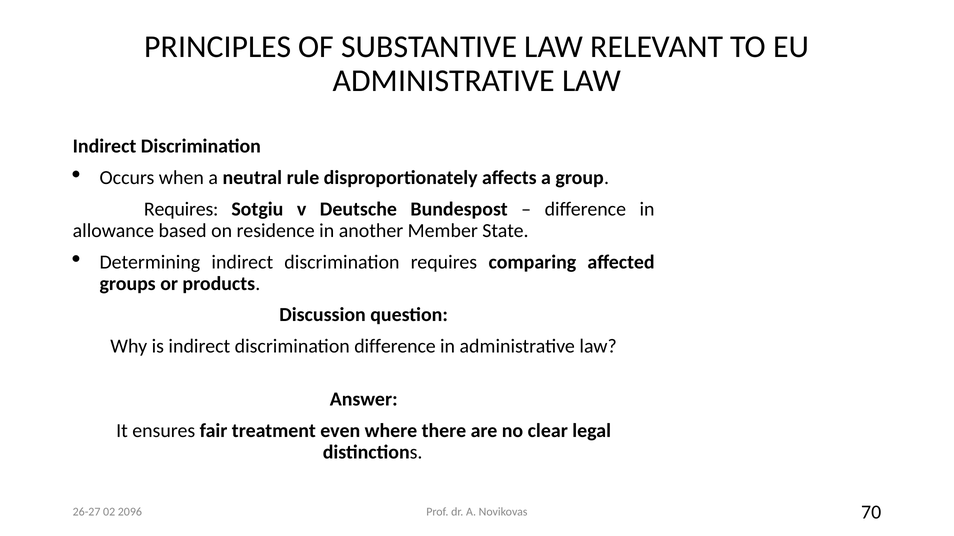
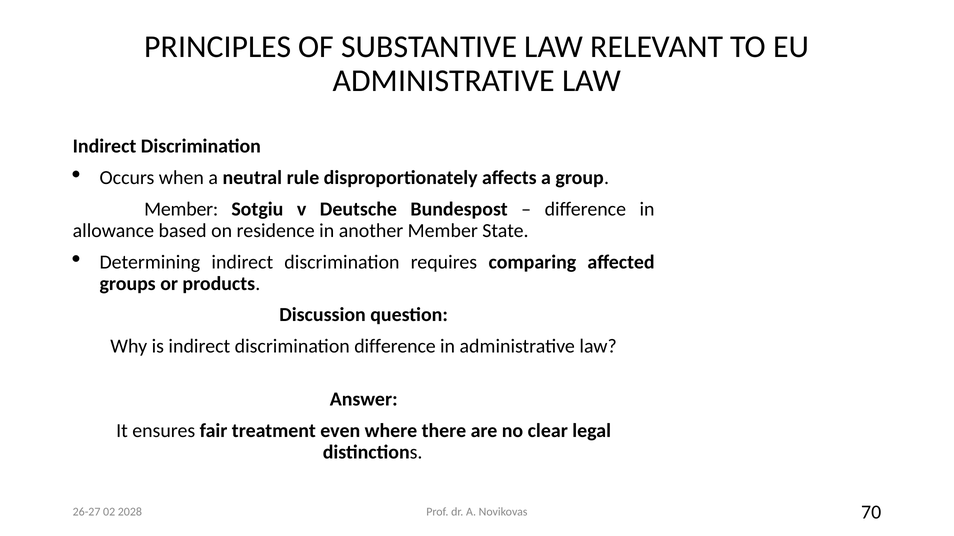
Requires at (181, 209): Requires -> Member
2096: 2096 -> 2028
